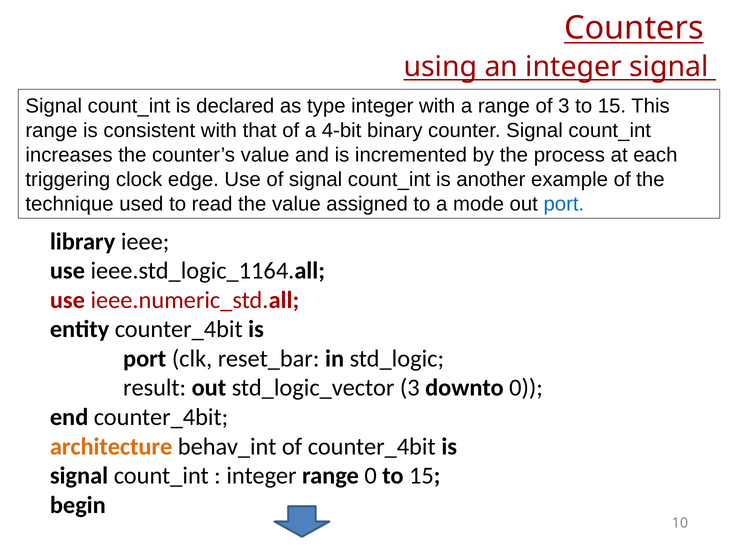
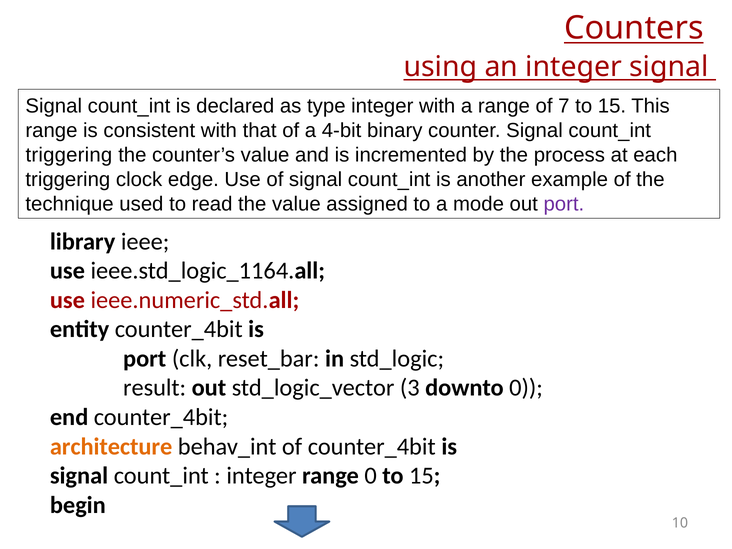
of 3: 3 -> 7
increases at (69, 155): increases -> triggering
port at (564, 204) colour: blue -> purple
